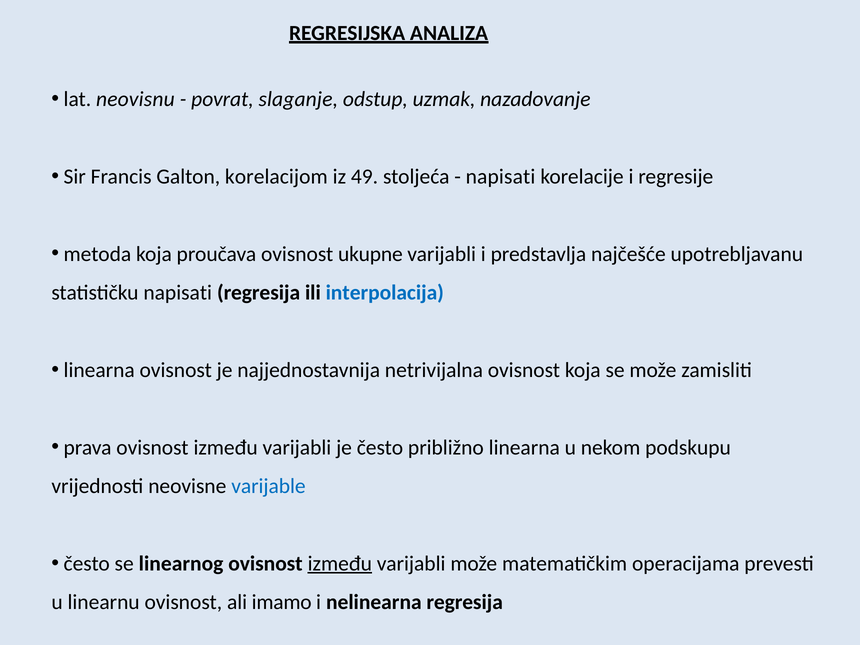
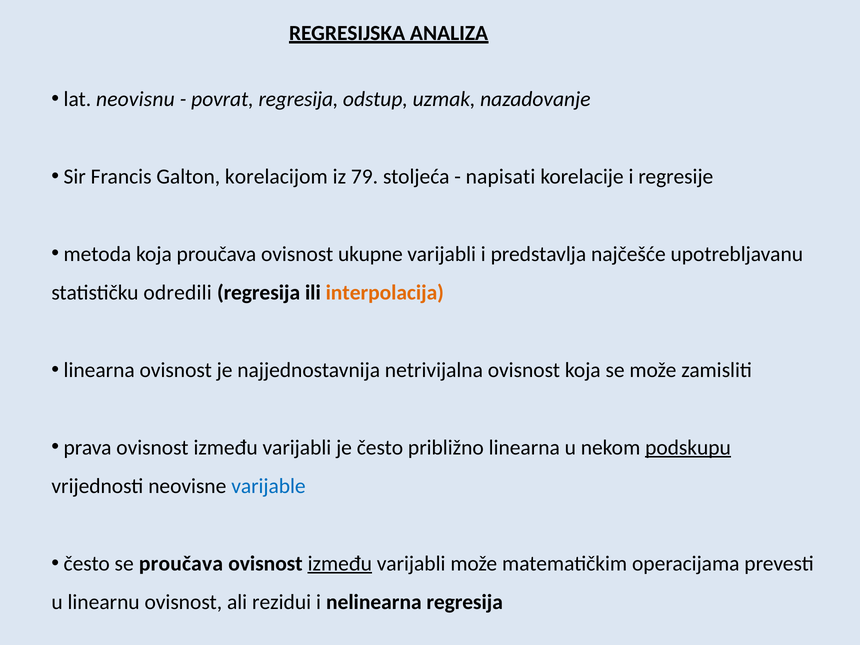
povrat slaganje: slaganje -> regresija
49: 49 -> 79
statističku napisati: napisati -> odredili
interpolacija colour: blue -> orange
podskupu underline: none -> present
se linearnog: linearnog -> proučava
imamo: imamo -> rezidui
